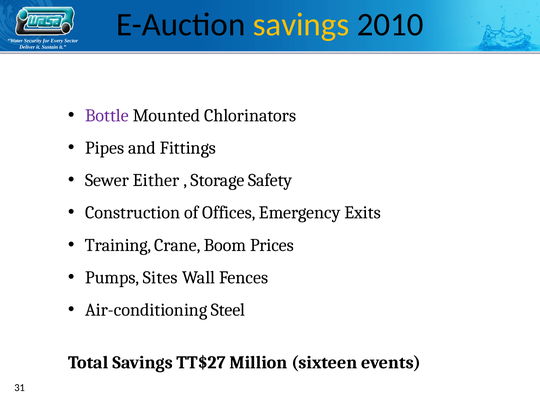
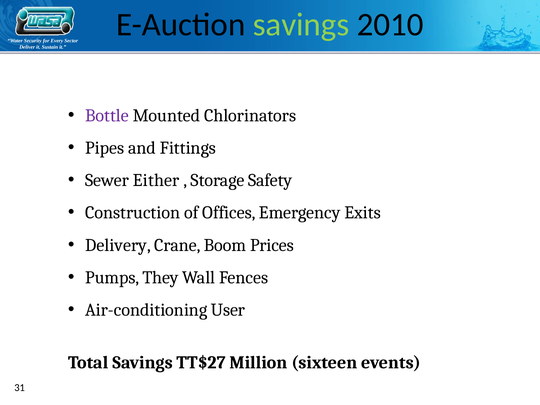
savings at (301, 25) colour: yellow -> light green
Training: Training -> Delivery
Sites: Sites -> They
Steel: Steel -> User
